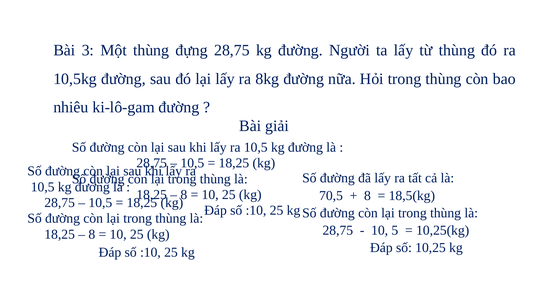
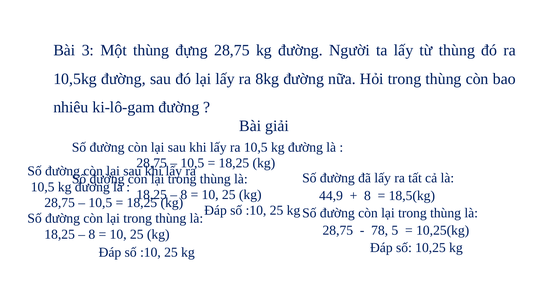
70,5: 70,5 -> 44,9
10 at (380, 230): 10 -> 78
